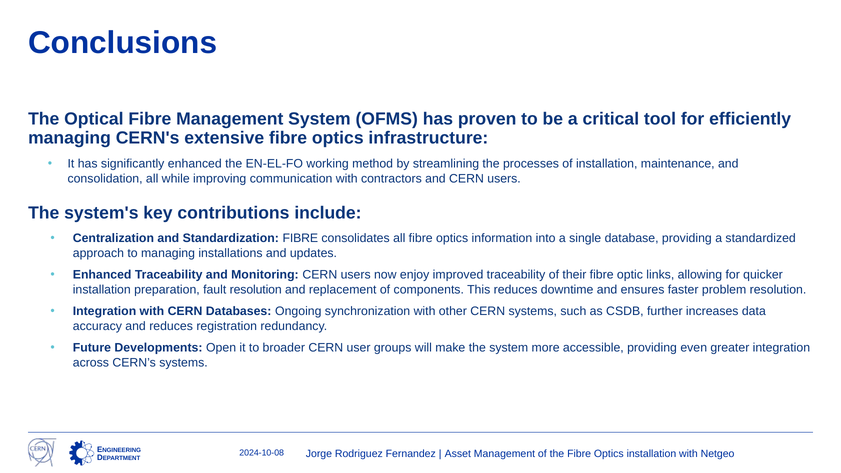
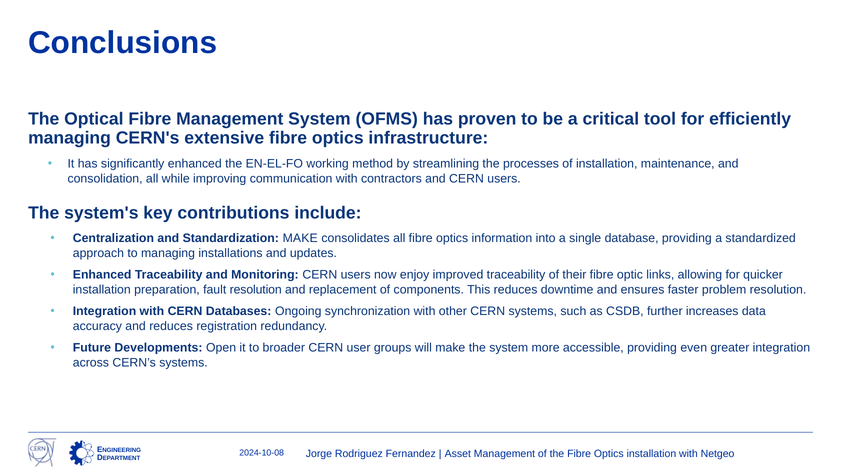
Standardization FIBRE: FIBRE -> MAKE
